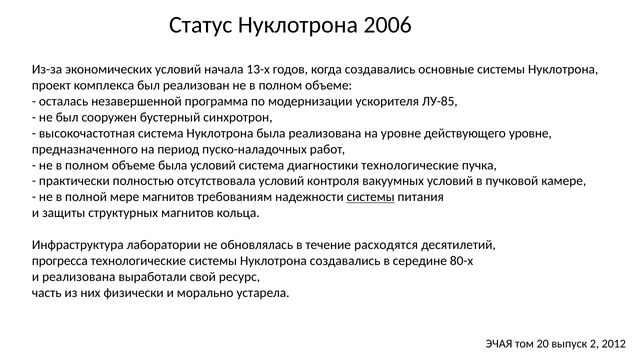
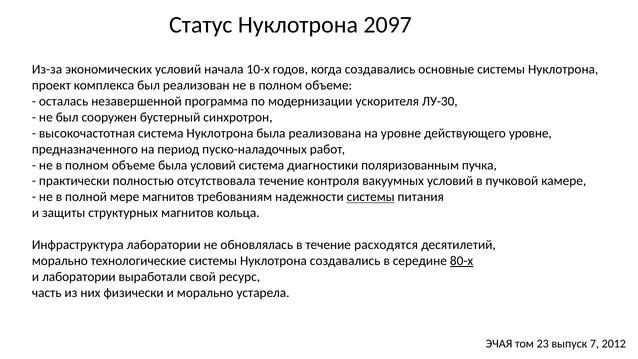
2006: 2006 -> 2097
13-х: 13-х -> 10-х
ЛУ-85: ЛУ-85 -> ЛУ-30
диагностики технологические: технологические -> поляризованным
отсутствовала условий: условий -> течение
прогресса at (60, 261): прогресса -> морально
80-х underline: none -> present
и реализована: реализована -> лаборатории
20: 20 -> 23
2: 2 -> 7
